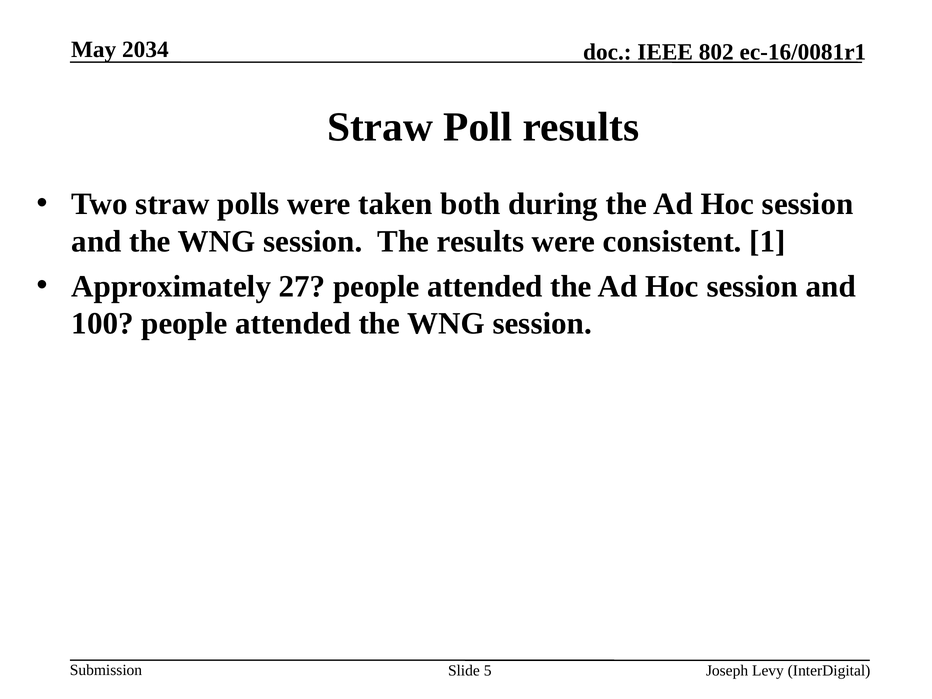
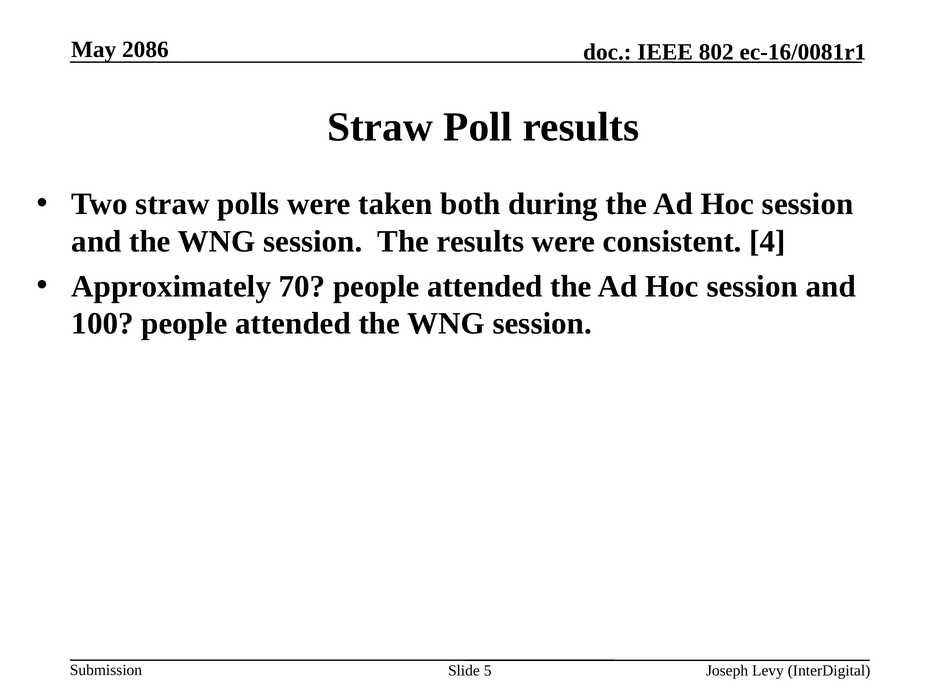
2034: 2034 -> 2086
1: 1 -> 4
27: 27 -> 70
